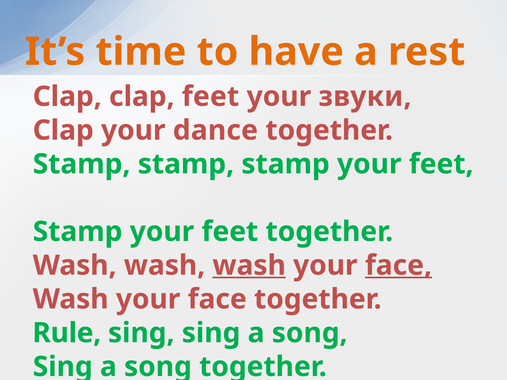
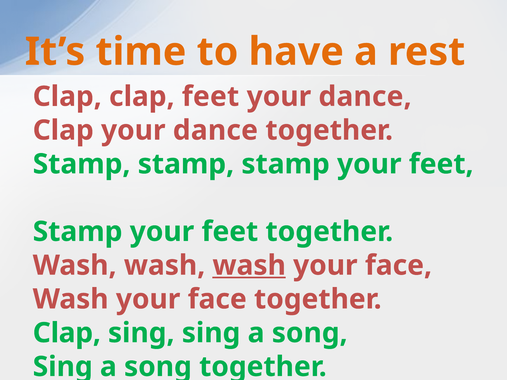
звуки at (365, 97): звуки -> dance
face at (398, 266) underline: present -> none
Rule at (67, 333): Rule -> Clap
